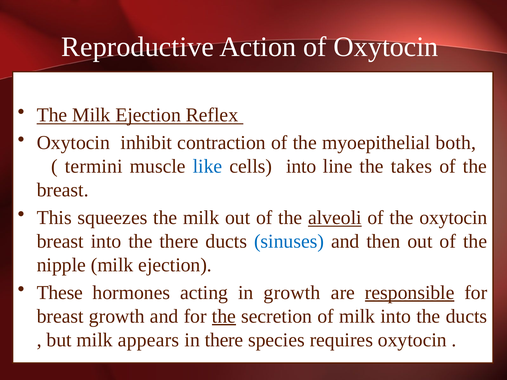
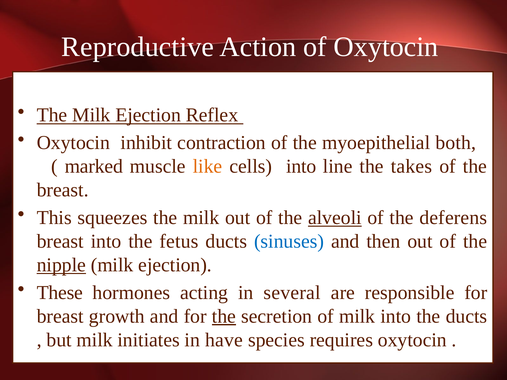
termini: termini -> marked
like colour: blue -> orange
the oxytocin: oxytocin -> deferens
the there: there -> fetus
nipple underline: none -> present
in growth: growth -> several
responsible underline: present -> none
appears: appears -> initiates
in there: there -> have
